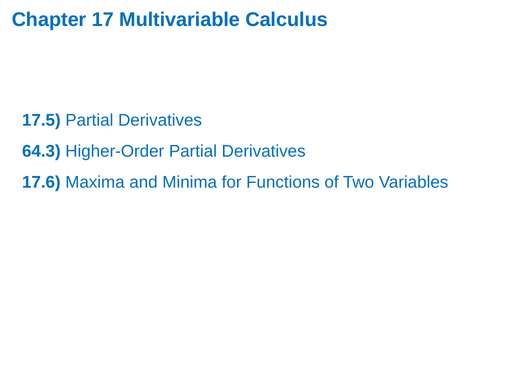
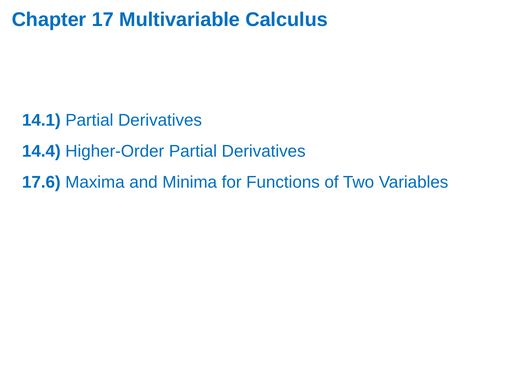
17.5: 17.5 -> 14.1
64.3: 64.3 -> 14.4
